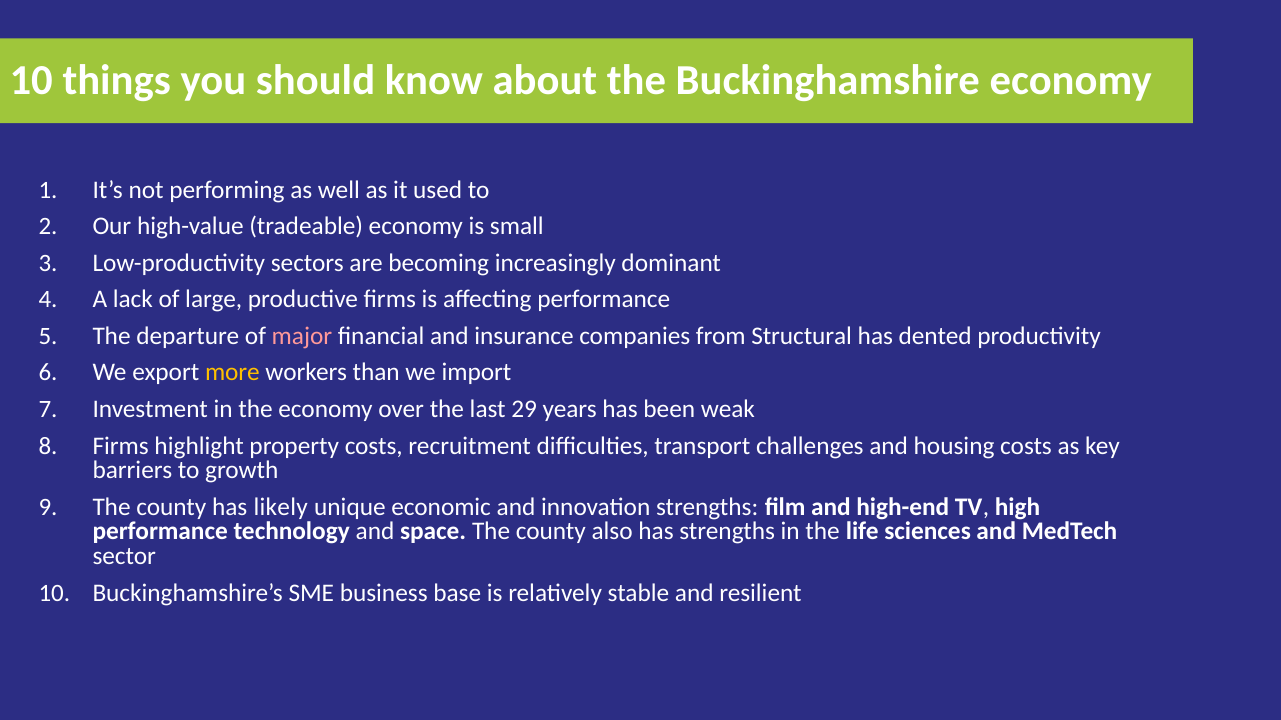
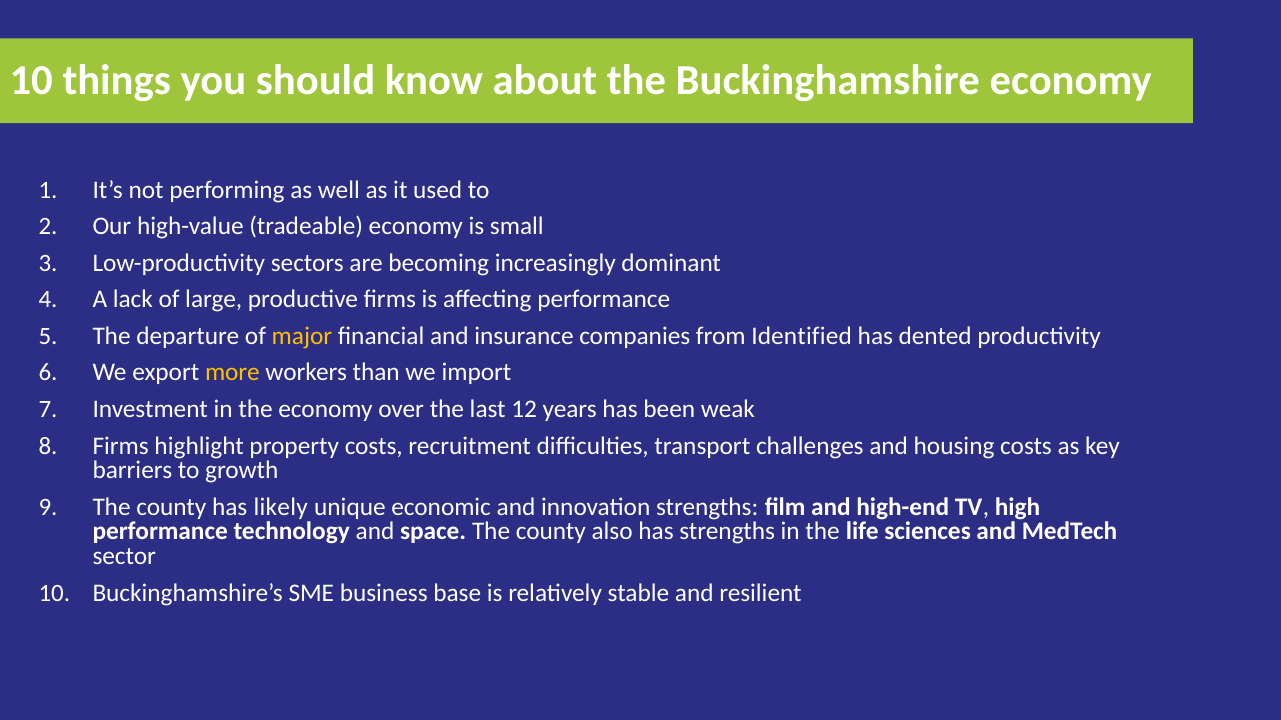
major colour: pink -> yellow
Structural: Structural -> Identified
29: 29 -> 12
